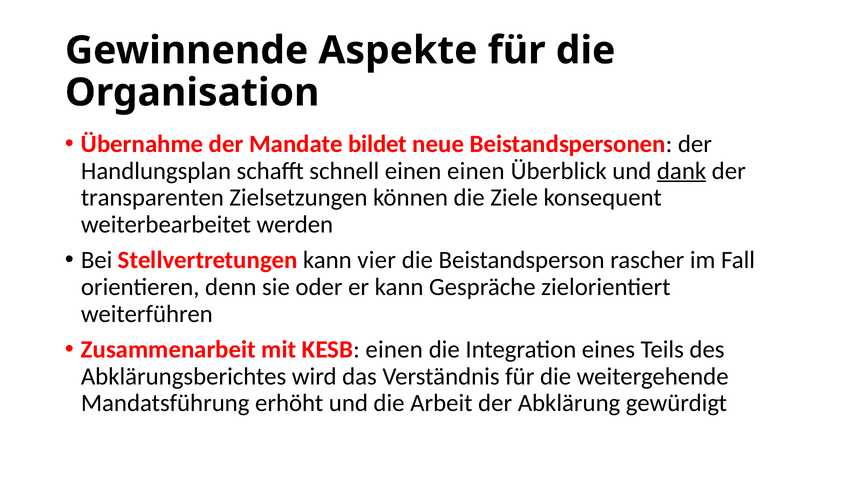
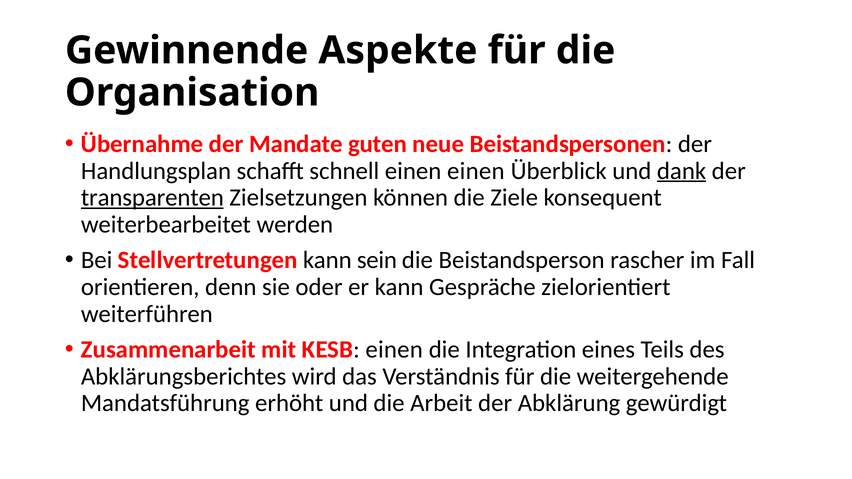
bildet: bildet -> guten
transparenten underline: none -> present
vier: vier -> sein
